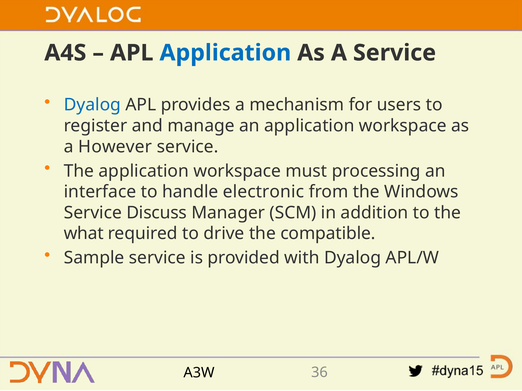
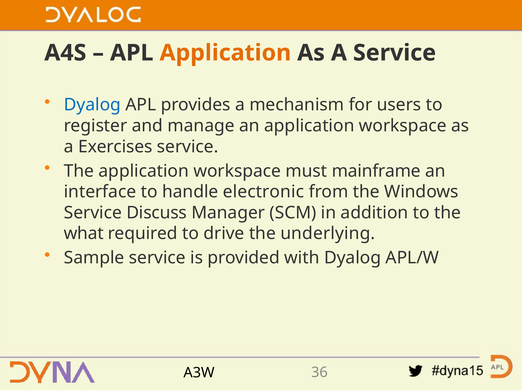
Application at (225, 53) colour: blue -> orange
However: However -> Exercises
processing: processing -> mainframe
compatible: compatible -> underlying
